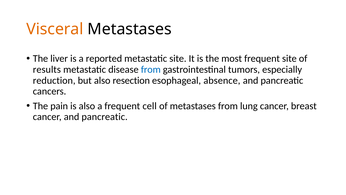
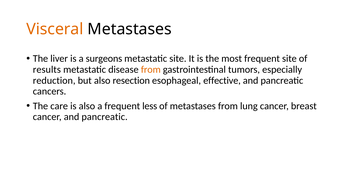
reported: reported -> surgeons
from at (151, 69) colour: blue -> orange
absence: absence -> effective
pain: pain -> care
cell: cell -> less
